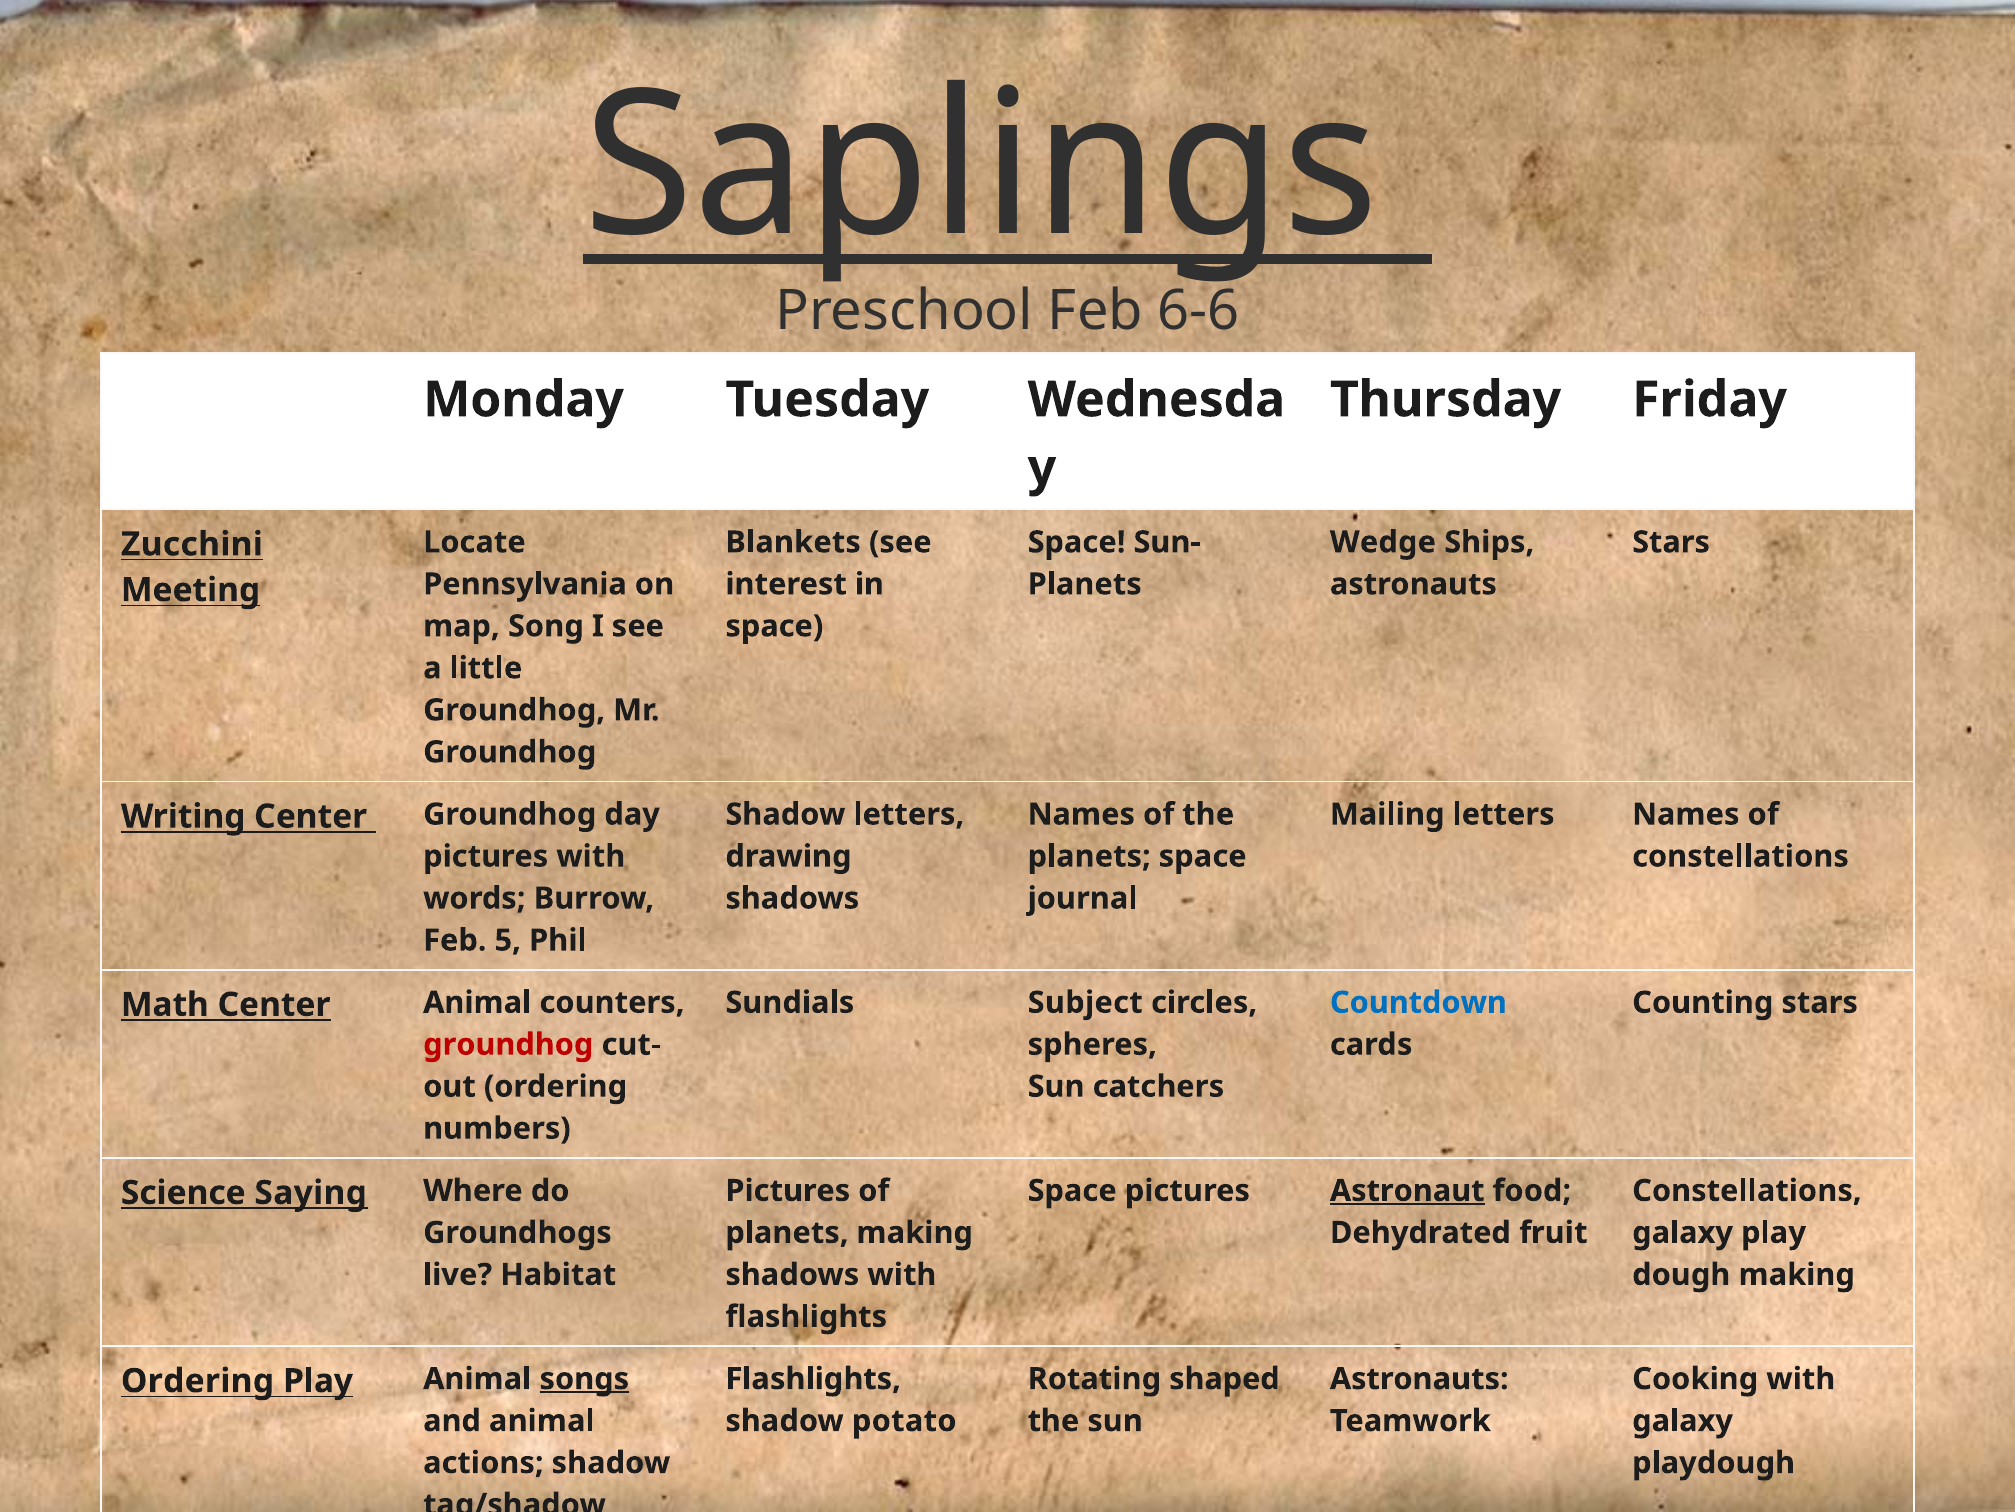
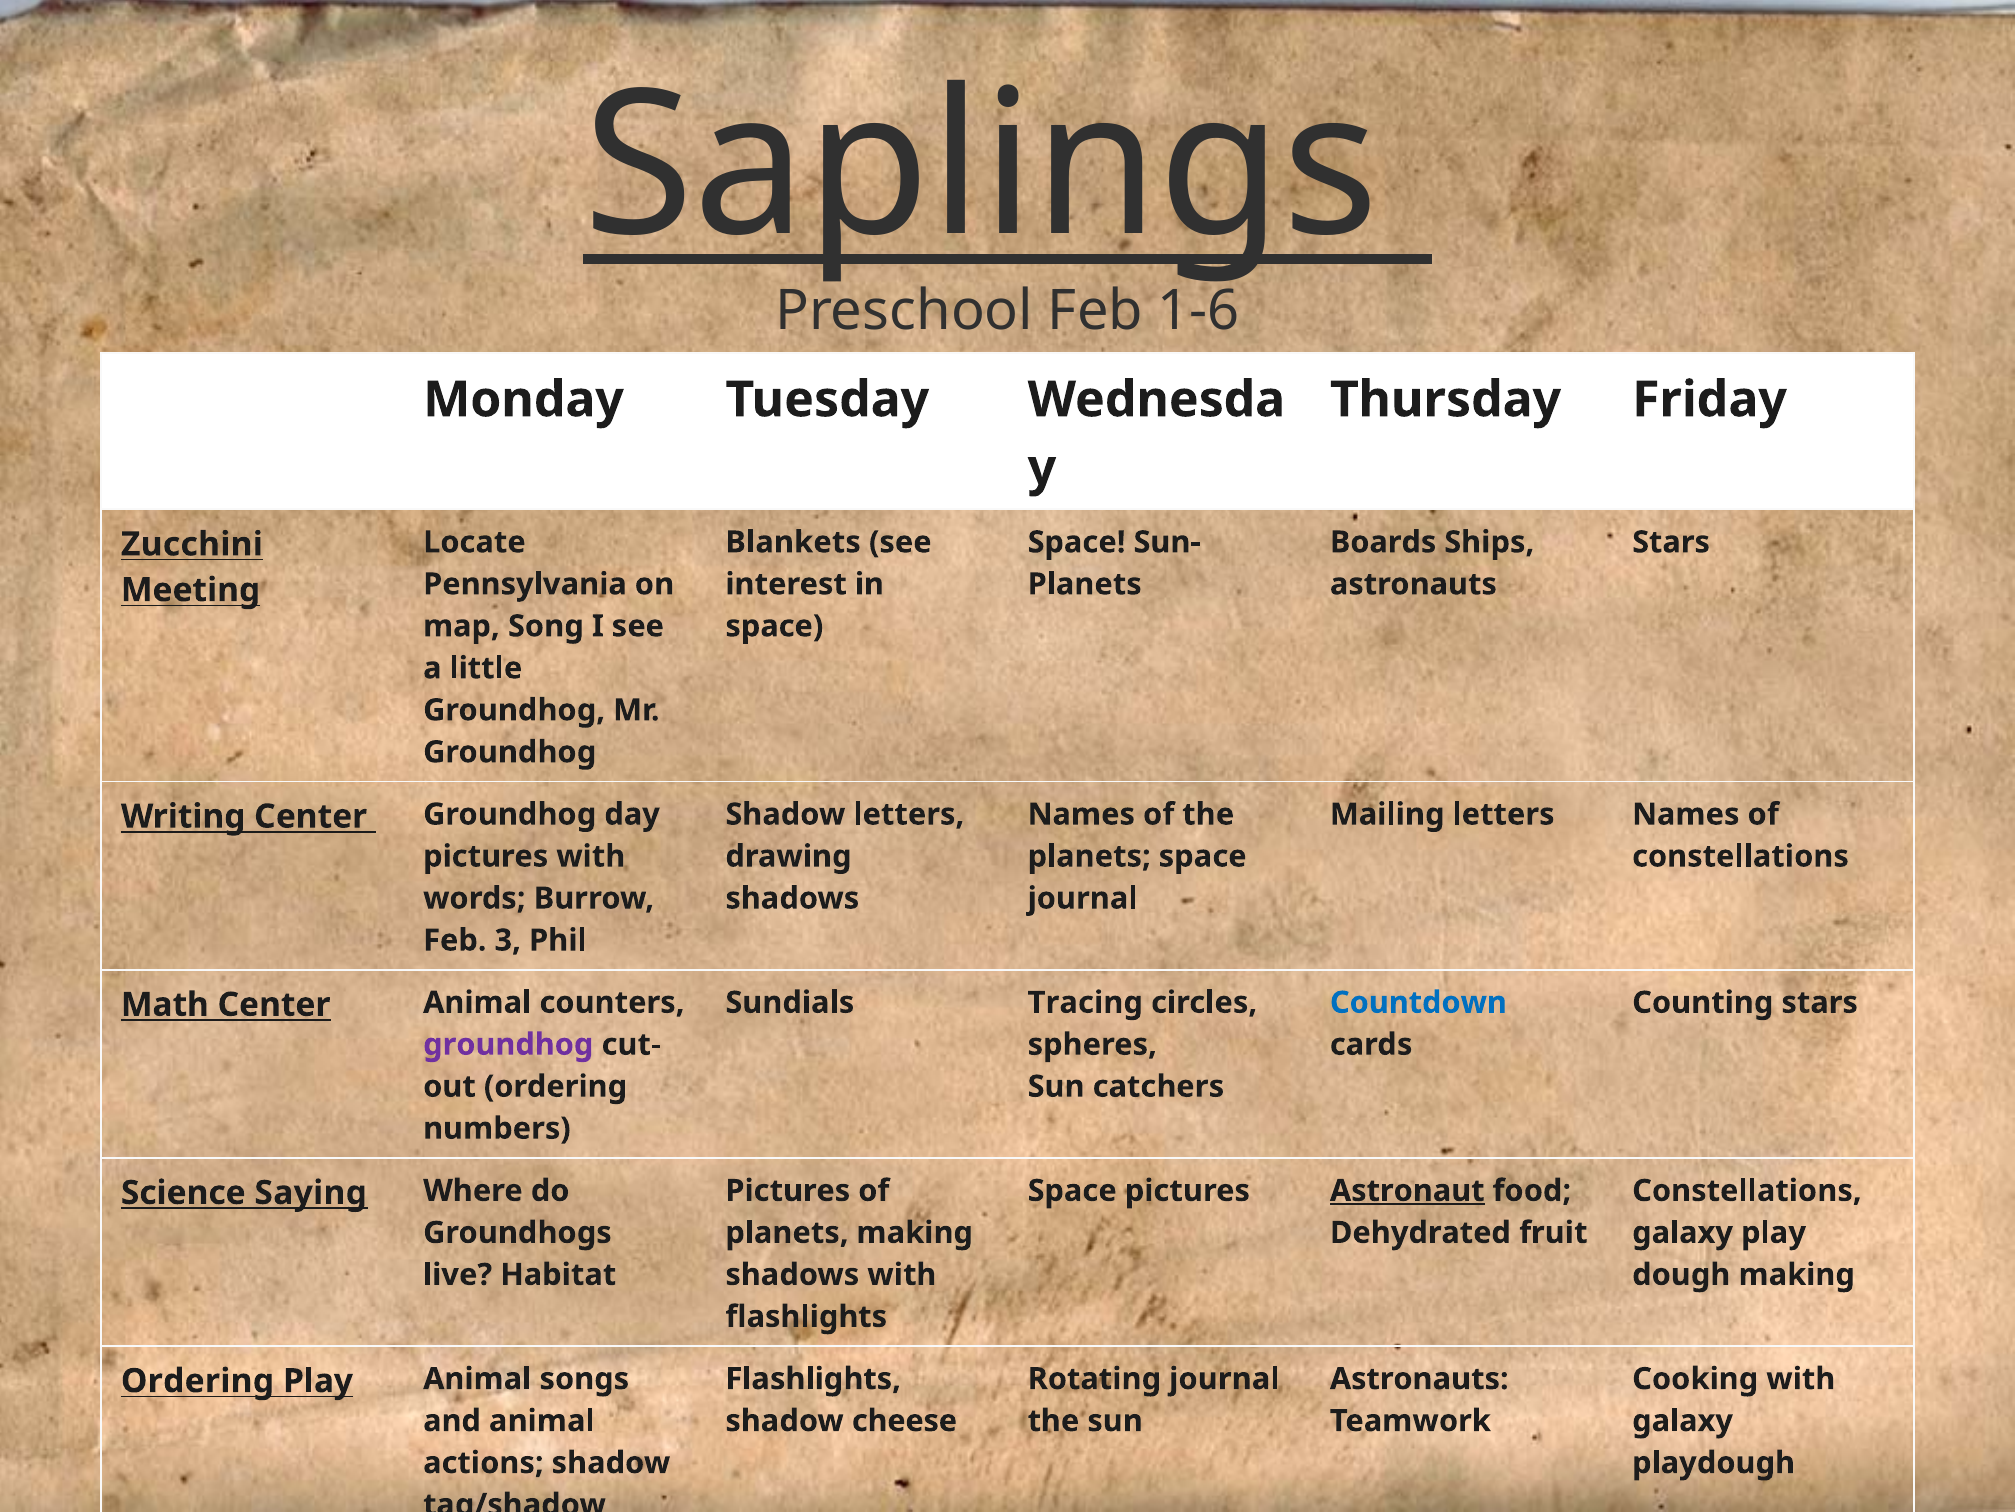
6-6: 6-6 -> 1-6
Wedge: Wedge -> Boards
5: 5 -> 3
Sundials Subject: Subject -> Tracing
groundhog at (508, 1044) colour: red -> purple
Rotating shaped: shaped -> journal
songs underline: present -> none
potato: potato -> cheese
